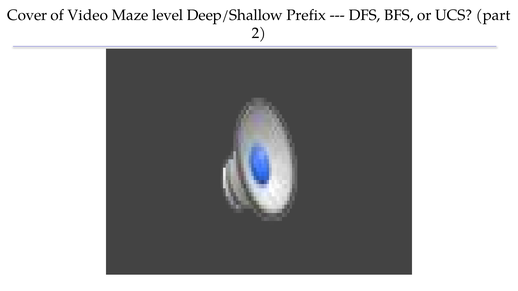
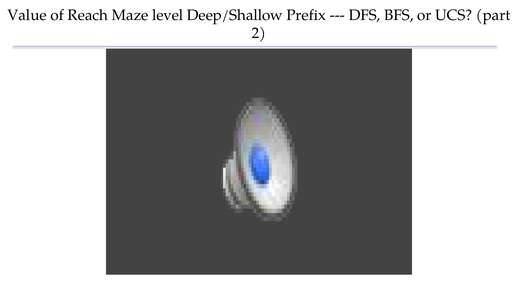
Cover: Cover -> Value
Video: Video -> Reach
